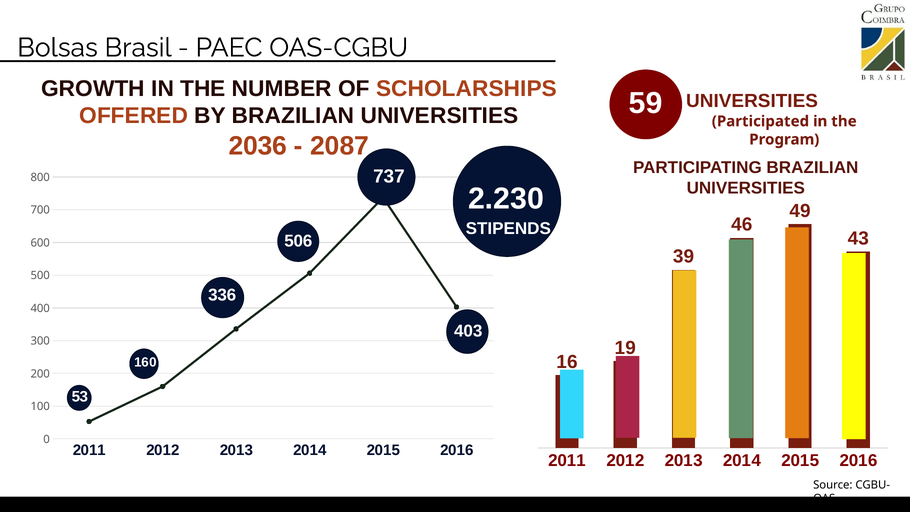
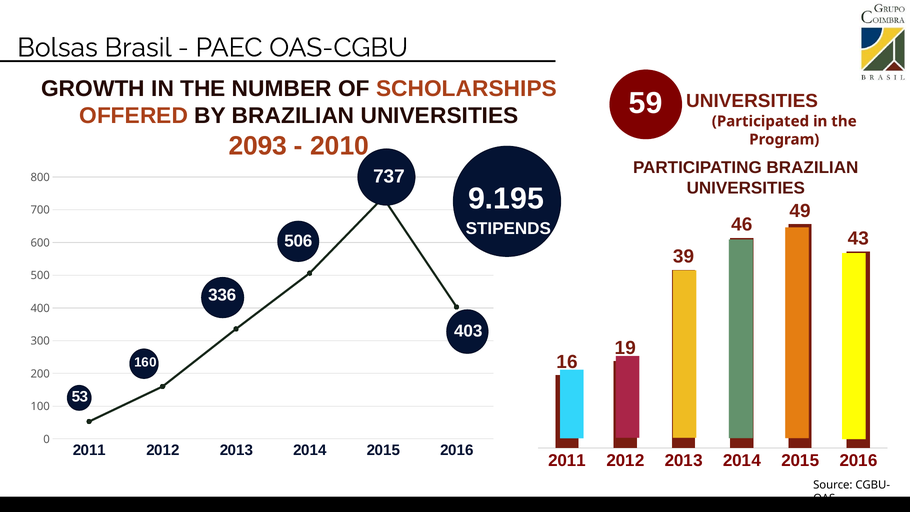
2036: 2036 -> 2093
2087: 2087 -> 2010
2.230: 2.230 -> 9.195
